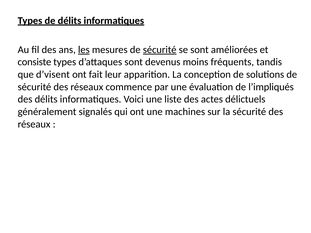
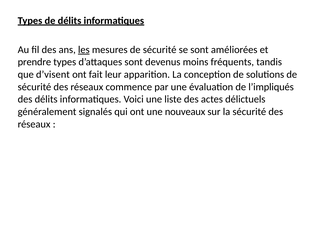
sécurité at (160, 50) underline: present -> none
consiste: consiste -> prendre
machines: machines -> nouveaux
